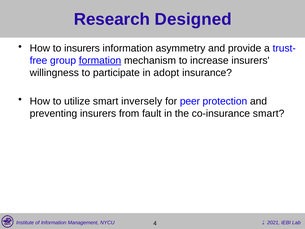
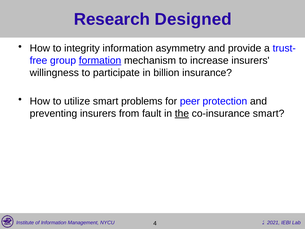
to insurers: insurers -> integrity
adopt: adopt -> billion
inversely: inversely -> problems
the underline: none -> present
